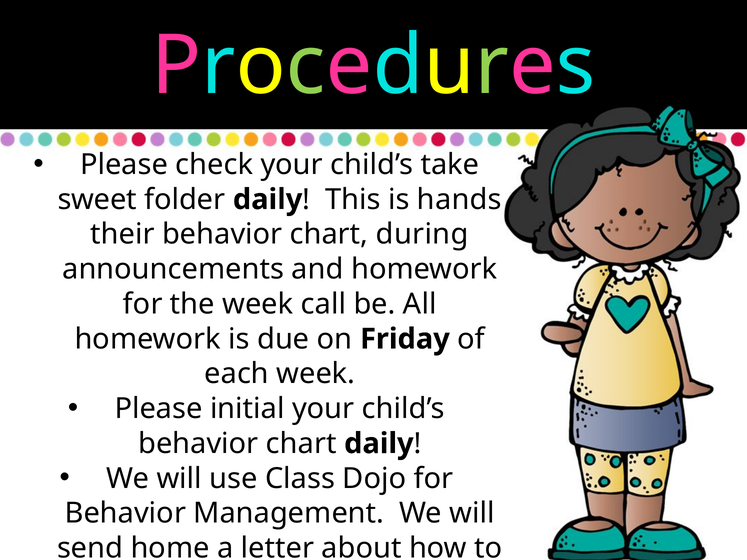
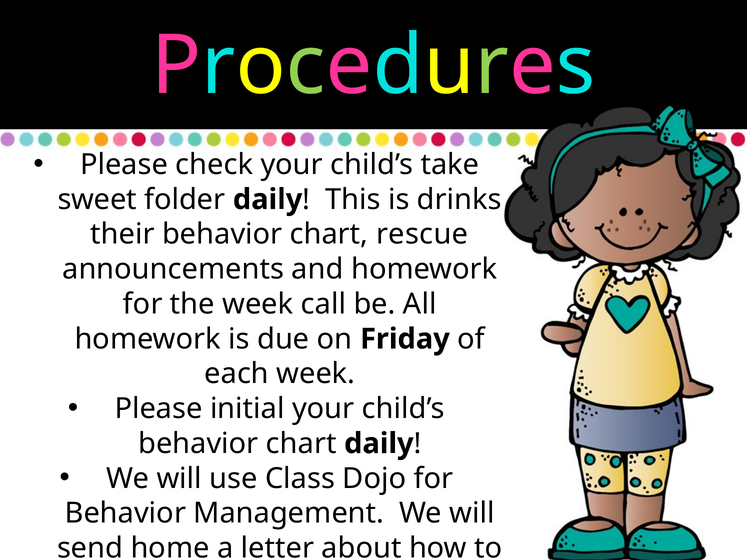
hands: hands -> drinks
during: during -> rescue
